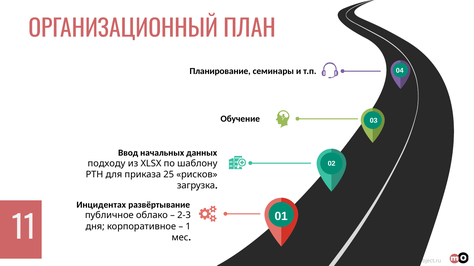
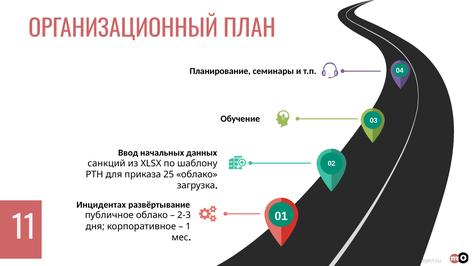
подходу: подходу -> санкций
25 рисков: рисков -> облако
